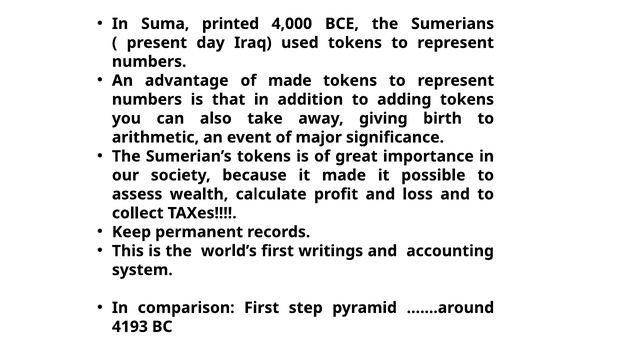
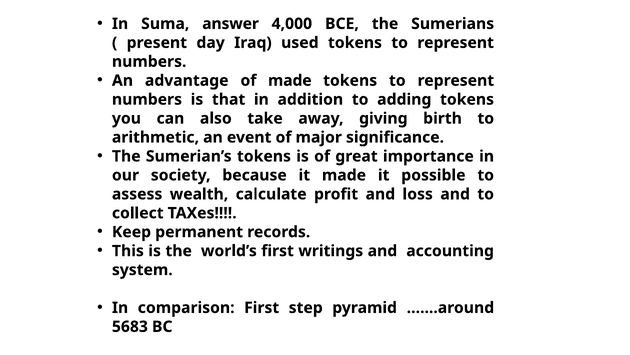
printed: printed -> answer
4193: 4193 -> 5683
